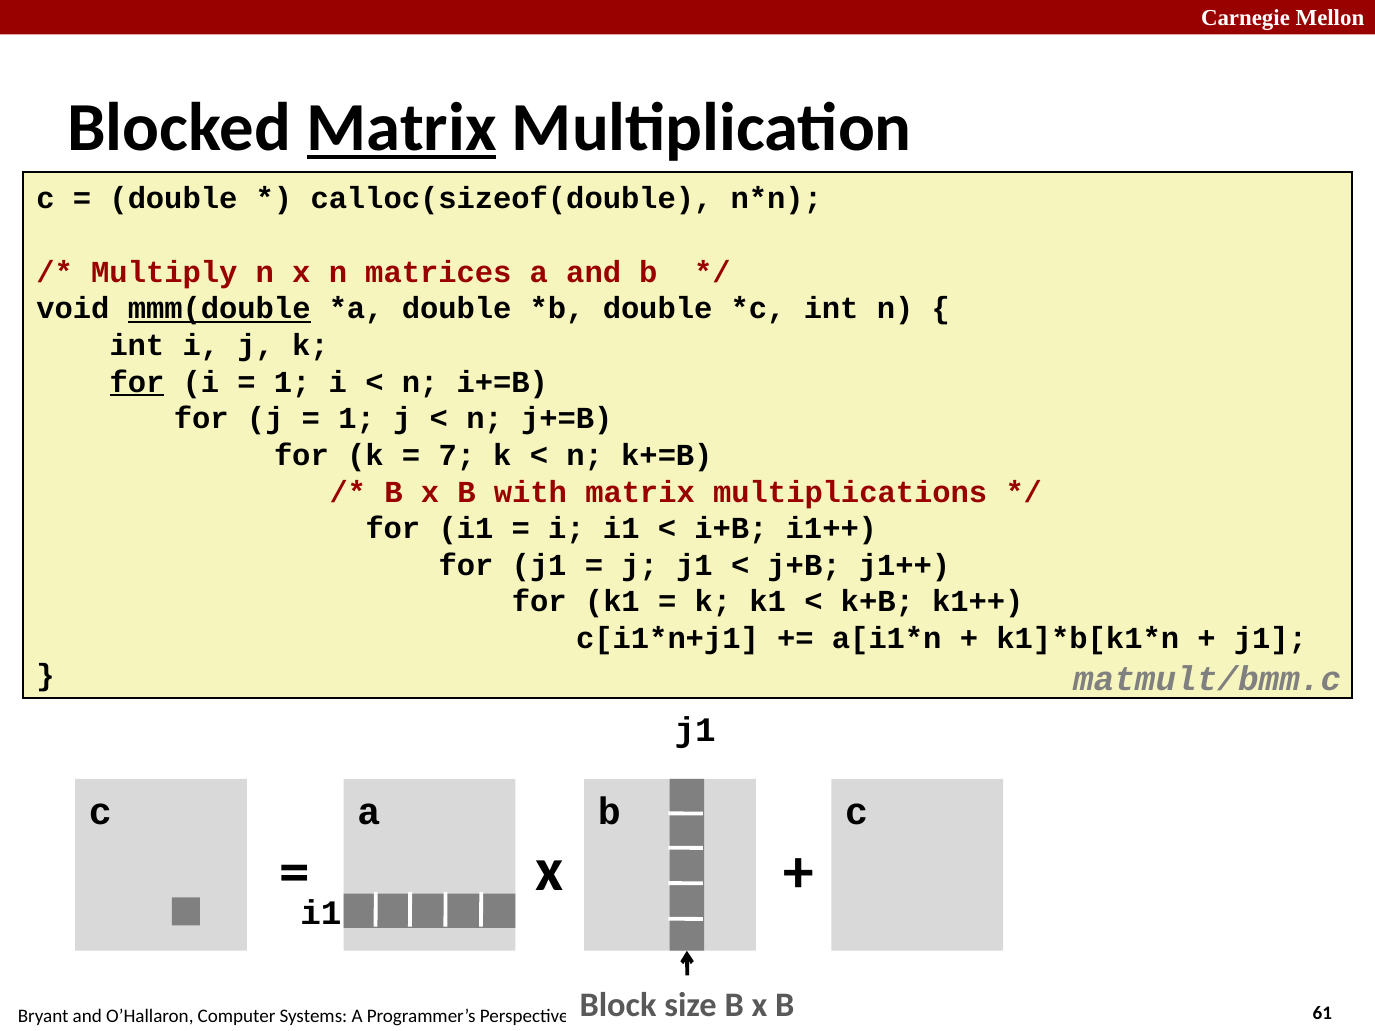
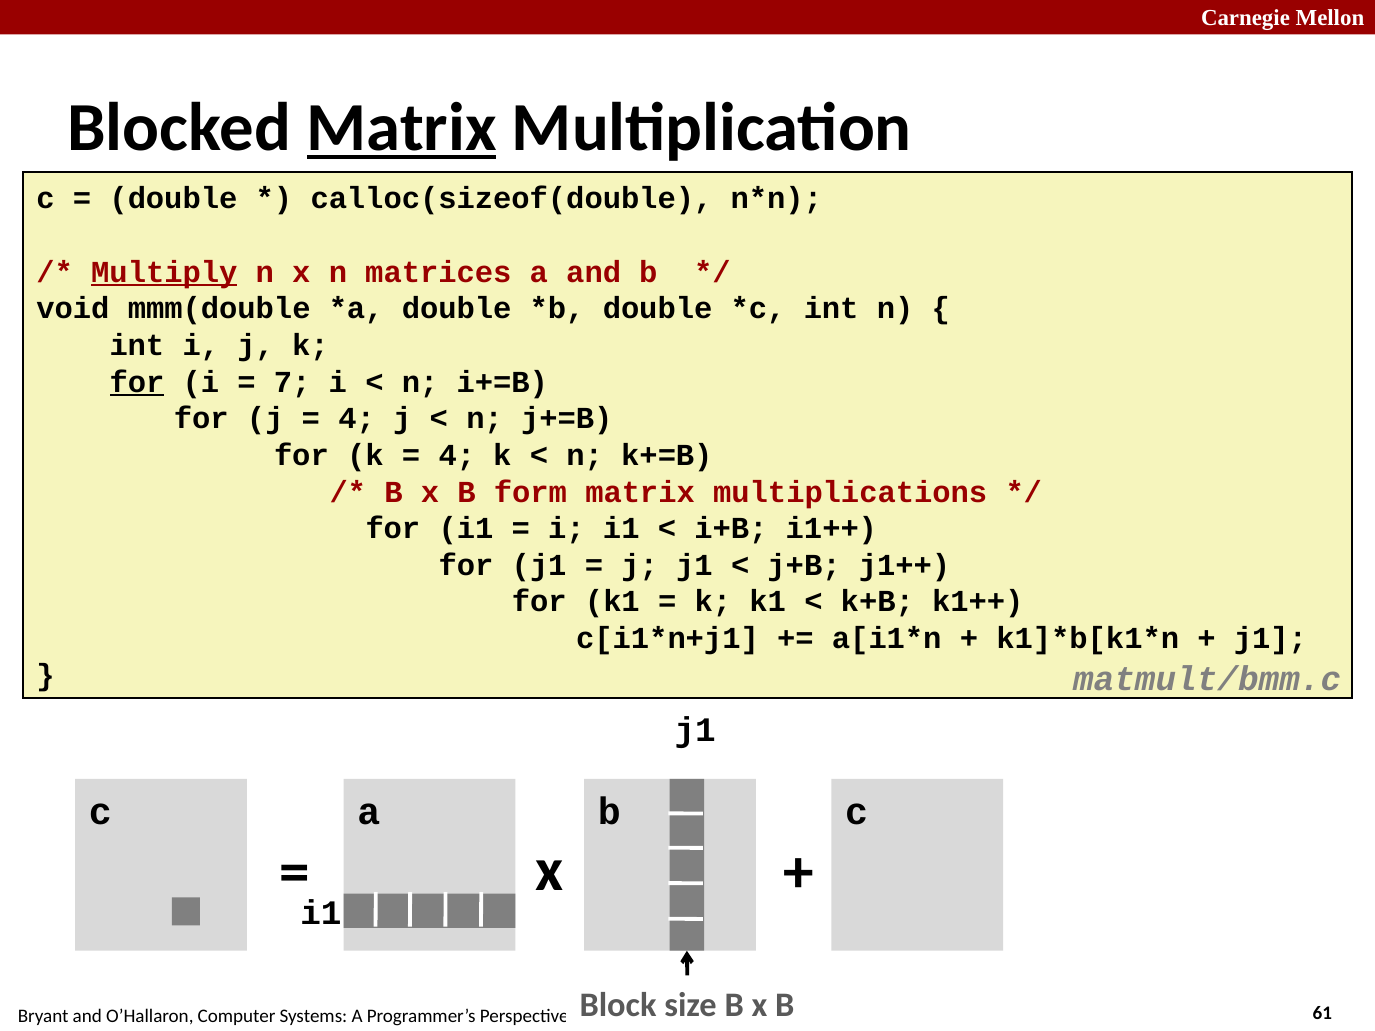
Multiply underline: none -> present
mmm(double underline: present -> none
1 at (292, 382): 1 -> 7
1 at (357, 419): 1 -> 4
7 at (457, 455): 7 -> 4
with: with -> form
